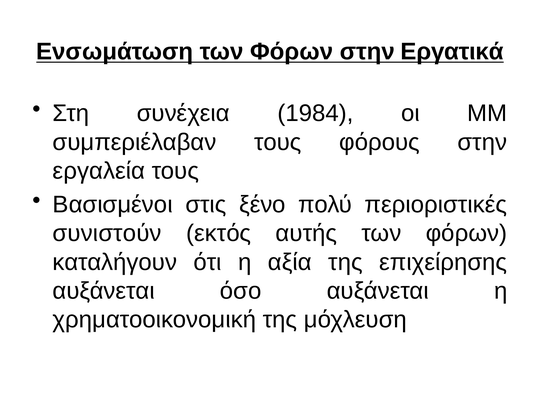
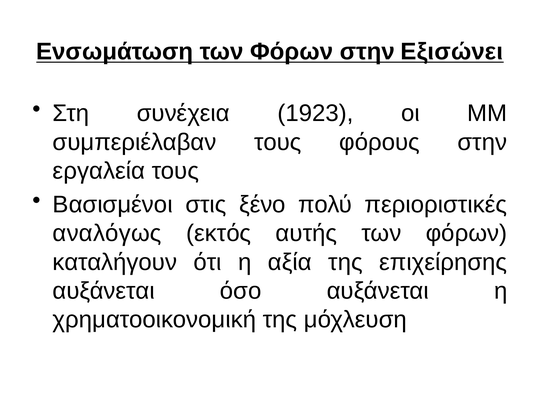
Εργατικά: Εργατικά -> Εξισώνει
1984: 1984 -> 1923
συνιστούν: συνιστούν -> αναλόγως
